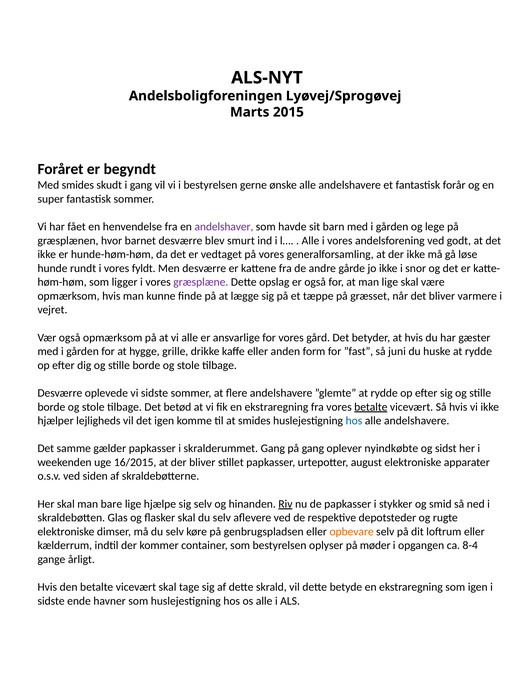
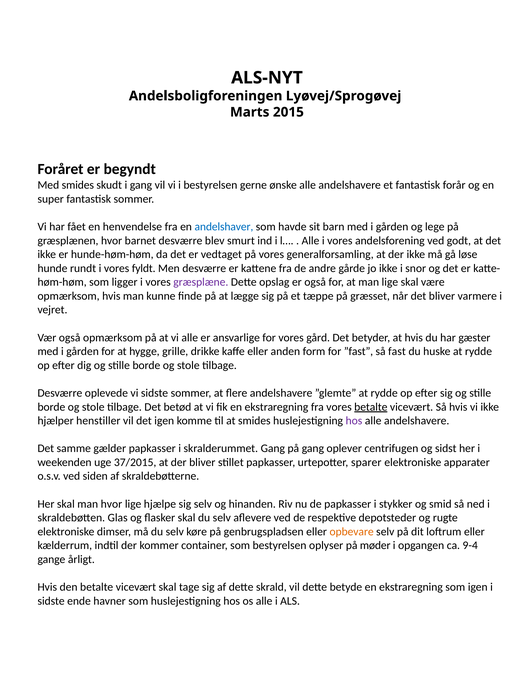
andelshaver colour: purple -> blue
juni: juni -> fast
lejligheds: lejligheds -> henstiller
hos at (354, 421) colour: blue -> purple
nyindkøbte: nyindkøbte -> centrifugen
16/2015: 16/2015 -> 37/2015
august: august -> sparer
man bare: bare -> hvor
Riv underline: present -> none
8-4: 8-4 -> 9-4
